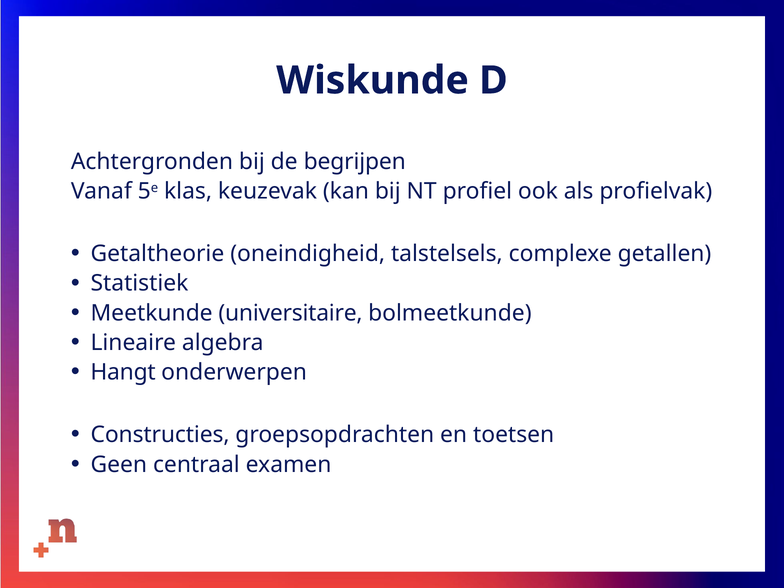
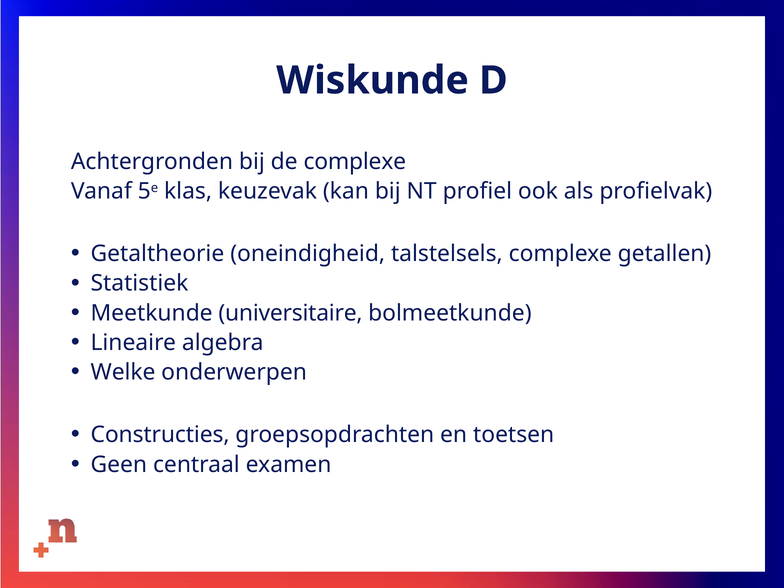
de begrijpen: begrijpen -> complexe
Hangt: Hangt -> Welke
